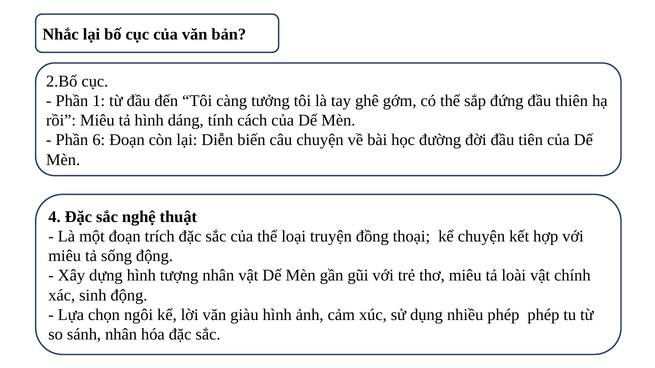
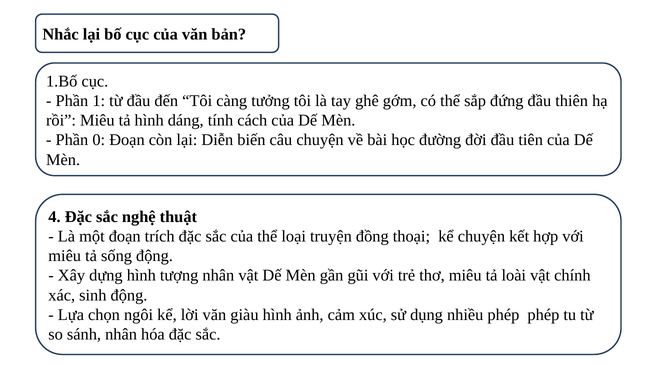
2.Bố: 2.Bố -> 1.Bố
6: 6 -> 0
